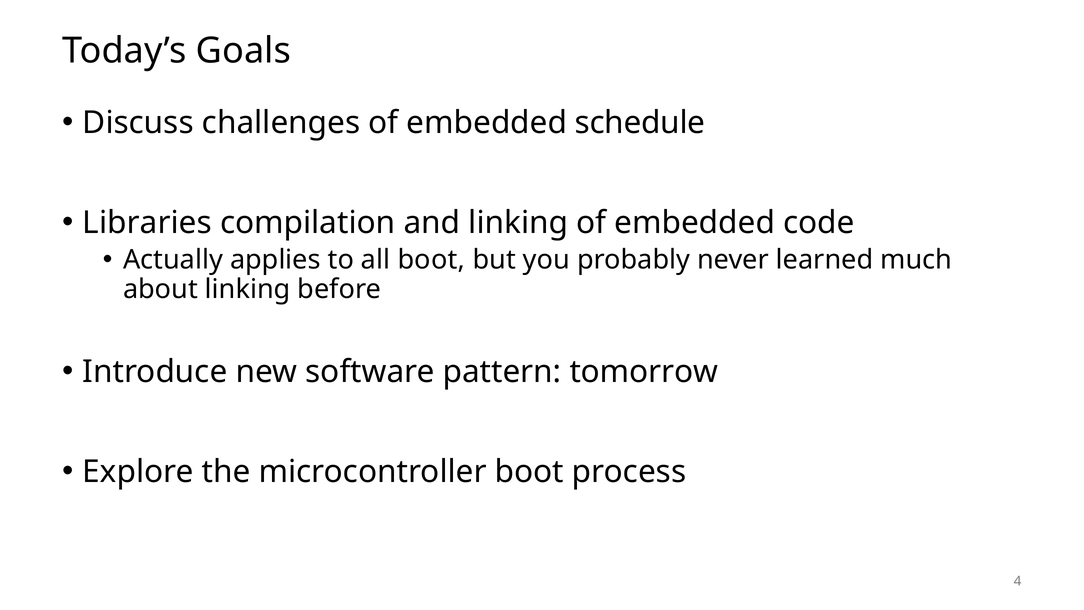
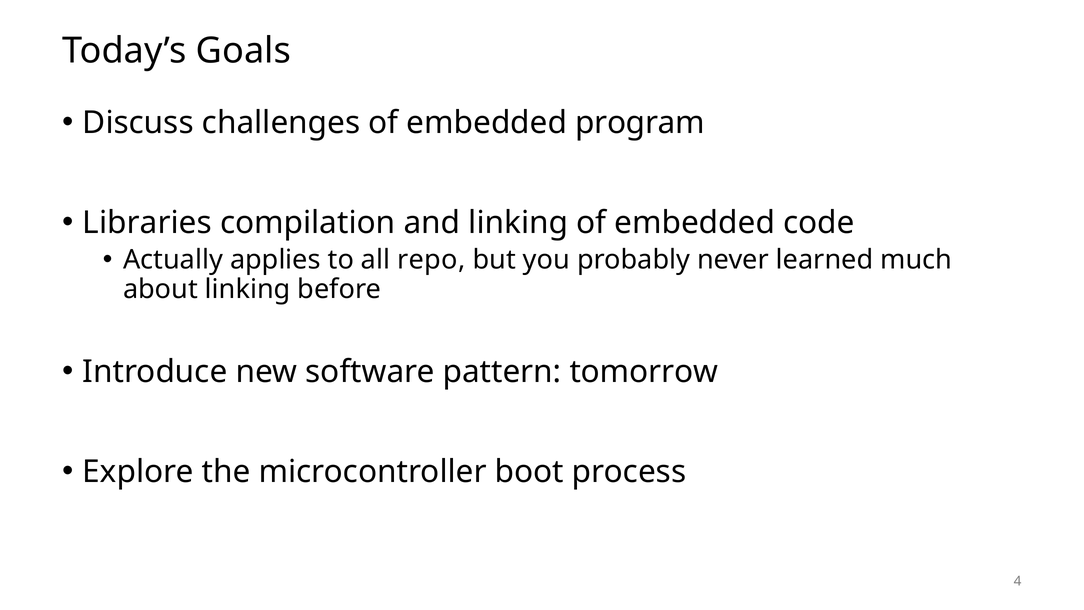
schedule: schedule -> program
all boot: boot -> repo
